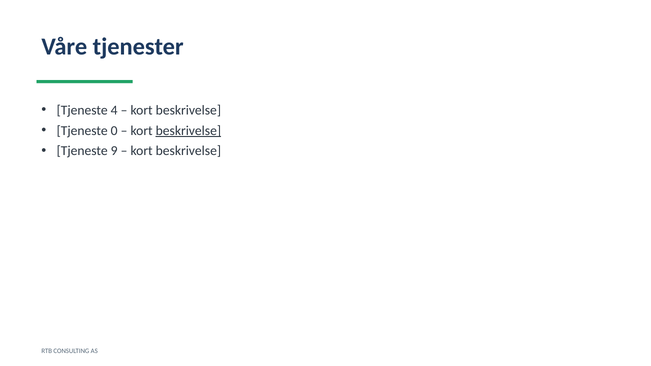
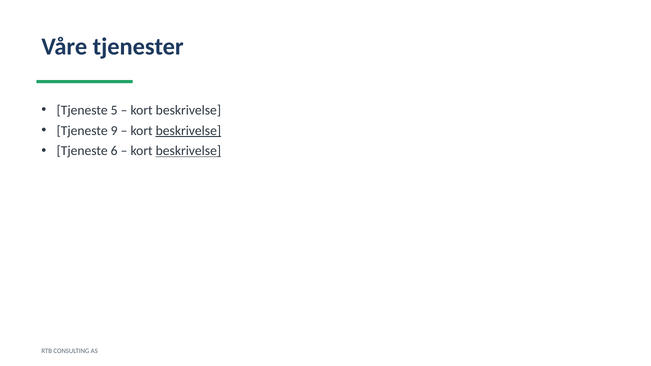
4: 4 -> 5
0: 0 -> 9
9: 9 -> 6
beskrivelse at (188, 151) underline: none -> present
